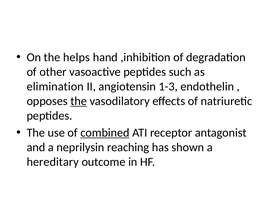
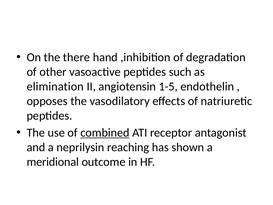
helps: helps -> there
1-3: 1-3 -> 1-5
the at (79, 101) underline: present -> none
hereditary: hereditary -> meridional
